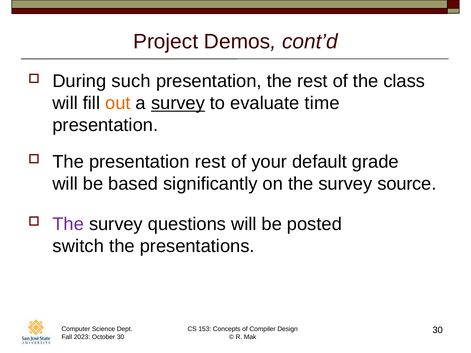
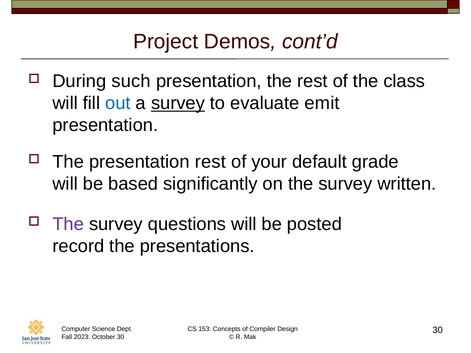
out colour: orange -> blue
time: time -> emit
source: source -> written
switch: switch -> record
